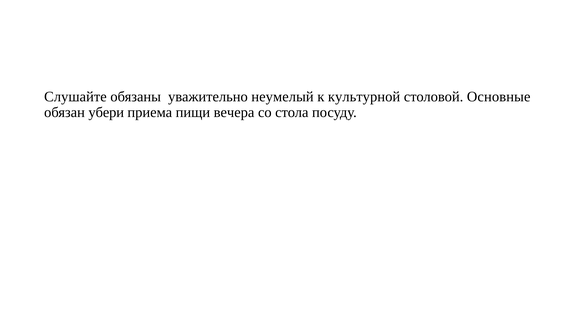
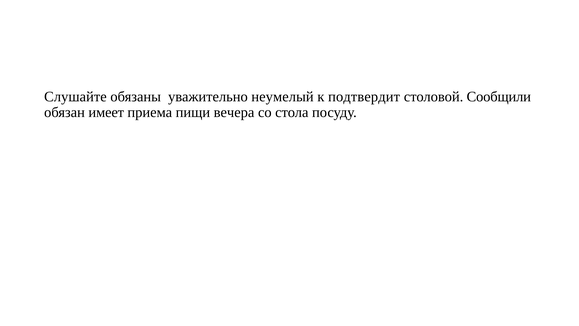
культурной: культурной -> подтвердит
Основные: Основные -> Сообщили
убери: убери -> имеет
